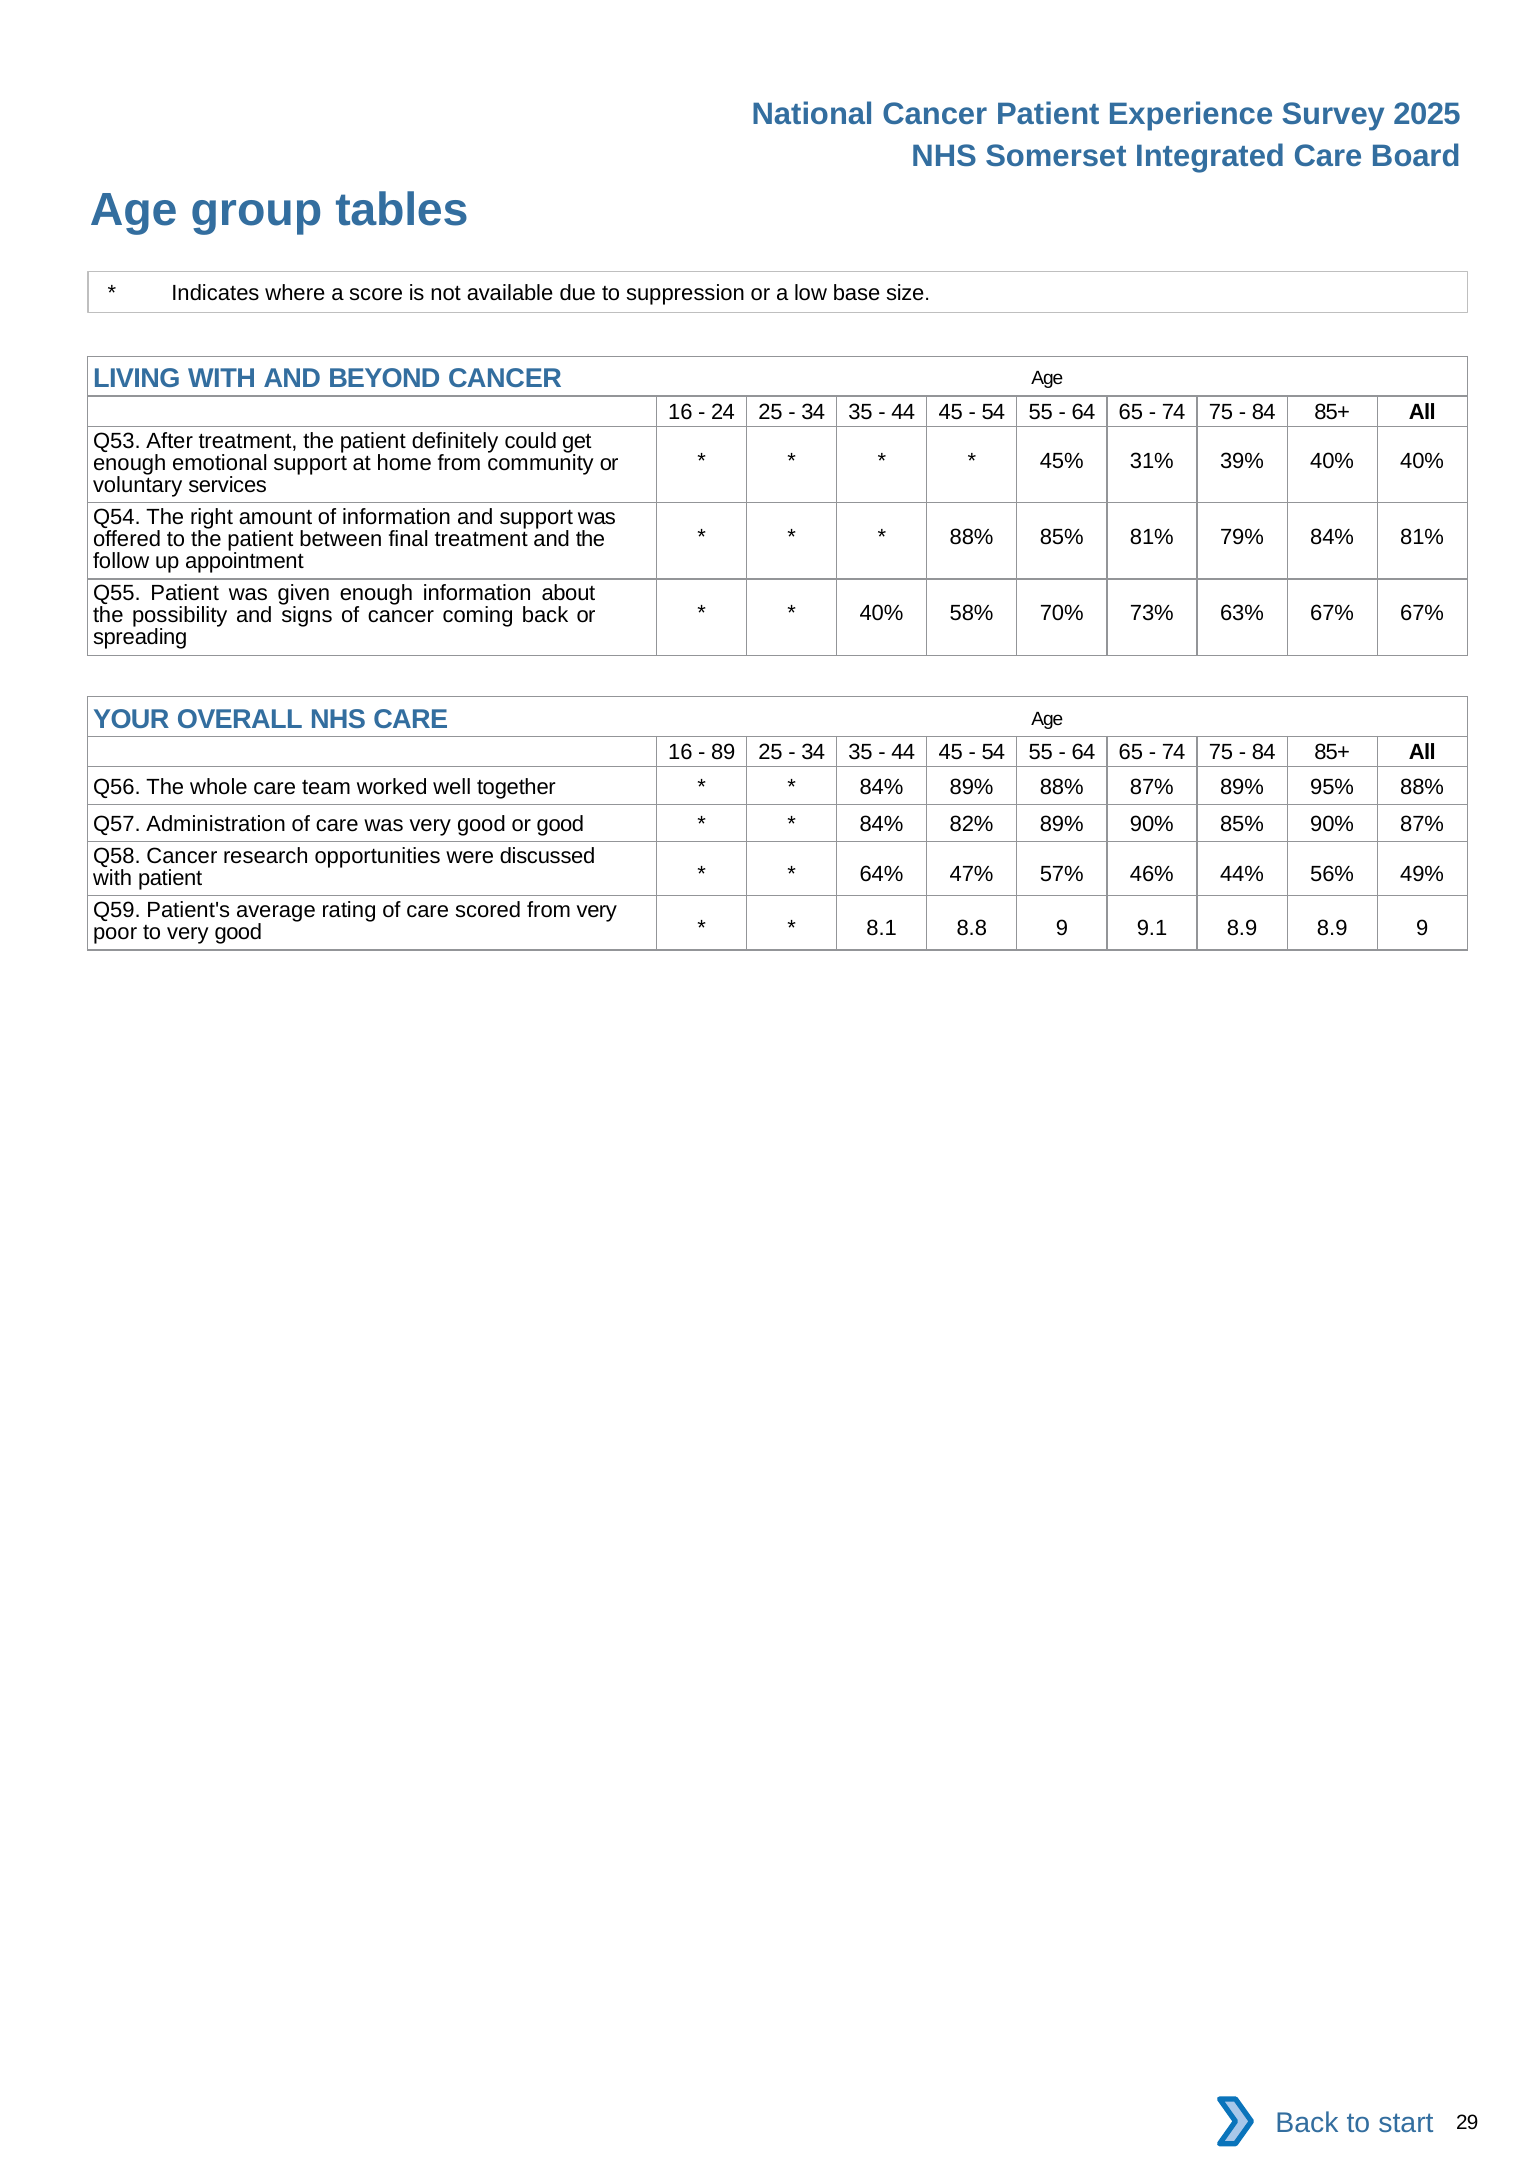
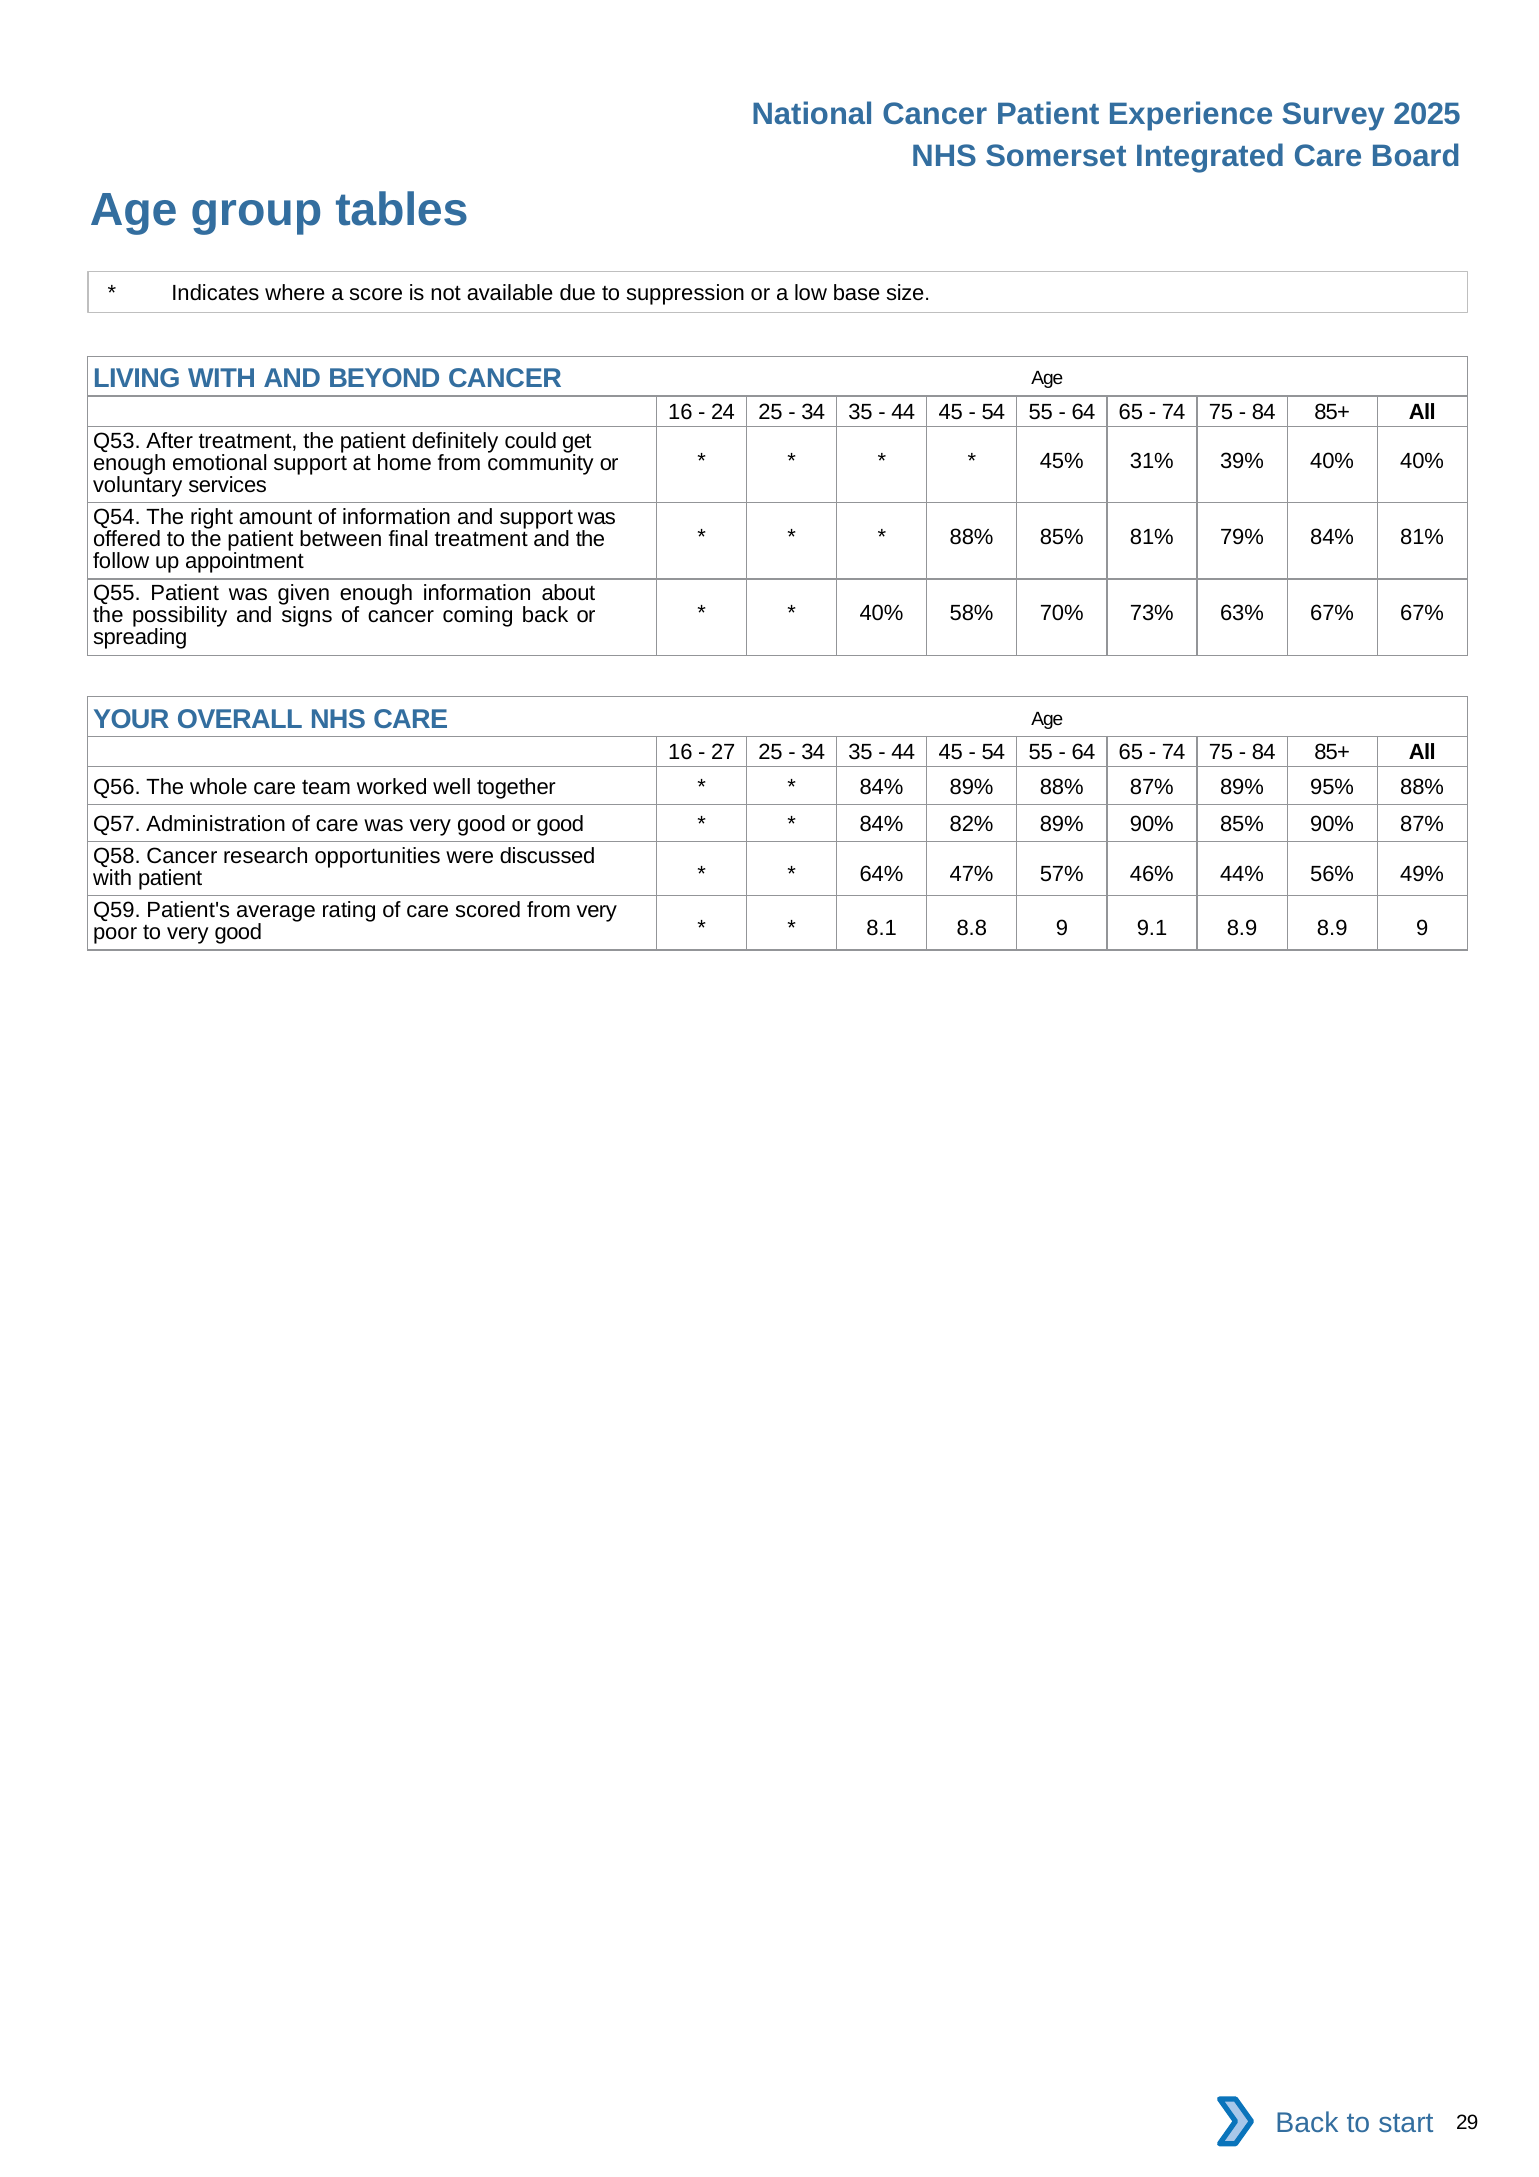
89: 89 -> 27
